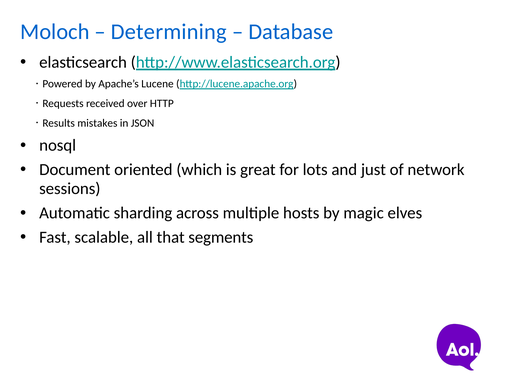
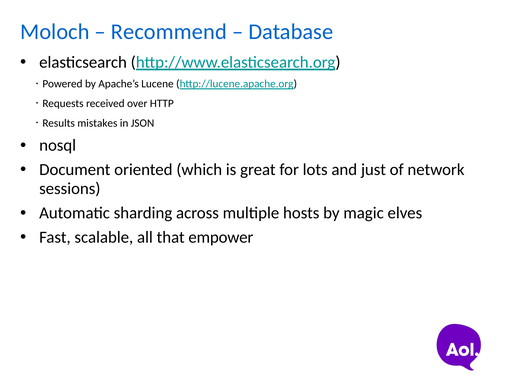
Determining: Determining -> Recommend
segments: segments -> empower
